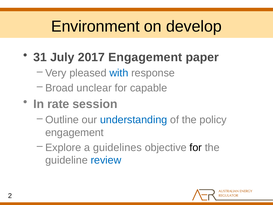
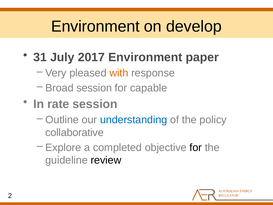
2017 Engagement: Engagement -> Environment
with colour: blue -> orange
Broad unclear: unclear -> session
engagement at (75, 132): engagement -> collaborative
guidelines: guidelines -> completed
review colour: blue -> black
